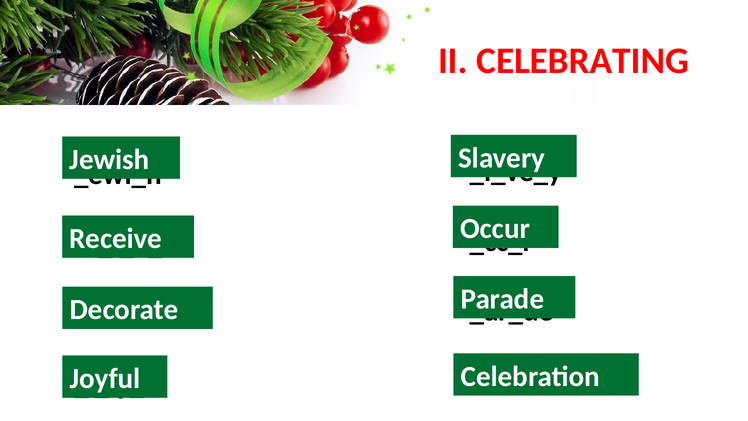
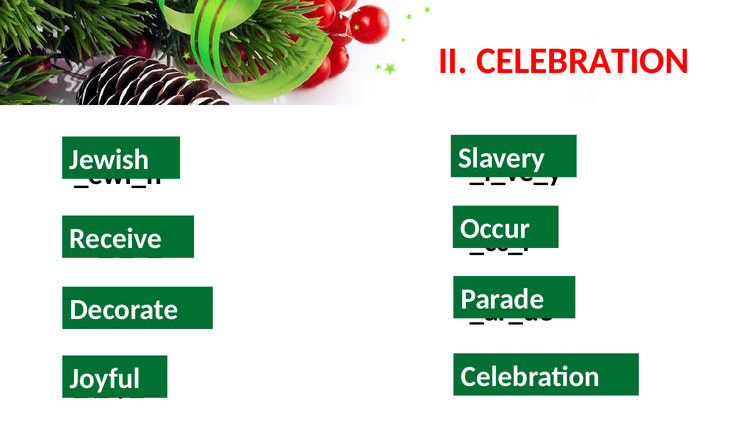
II CELEBRATING: CELEBRATING -> CELEBRATION
